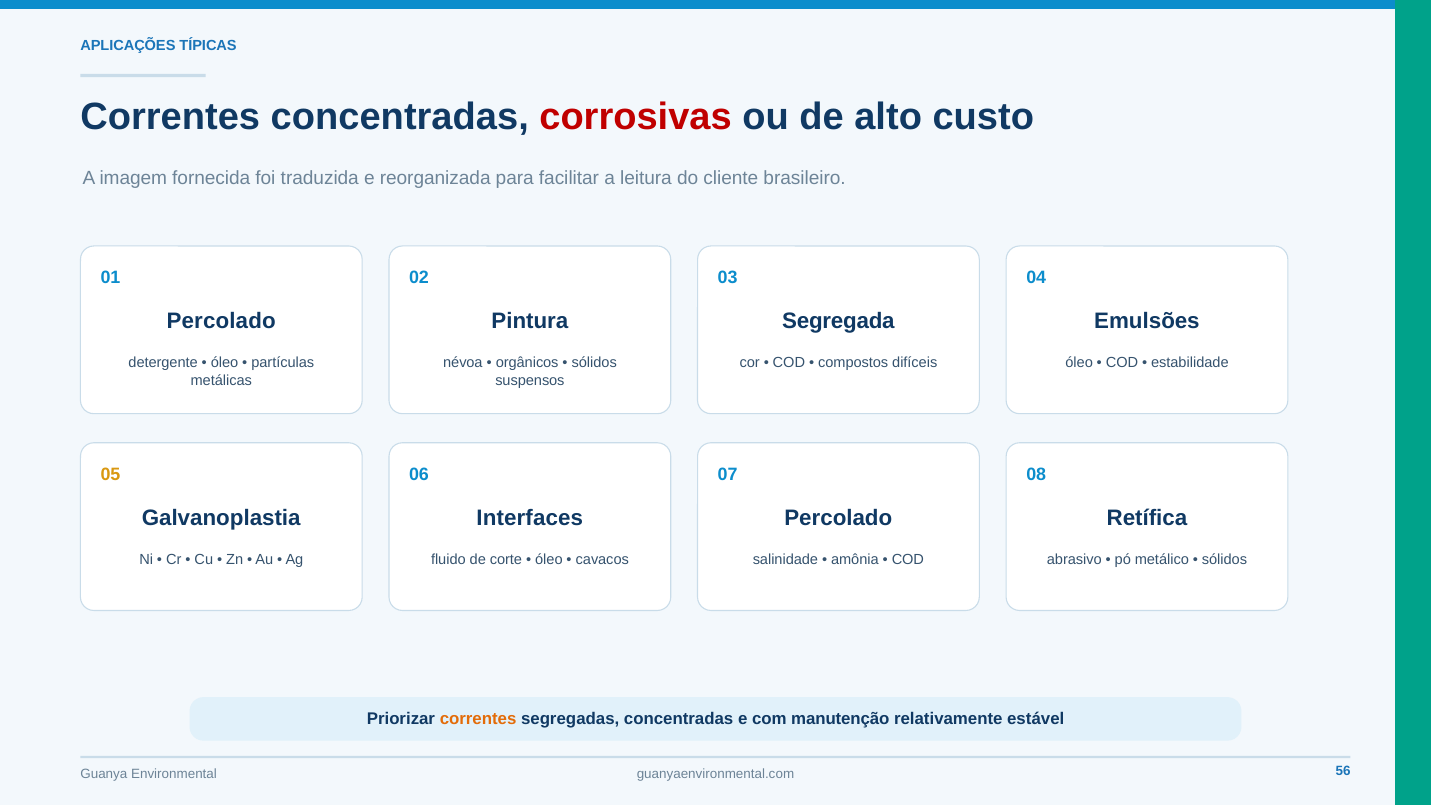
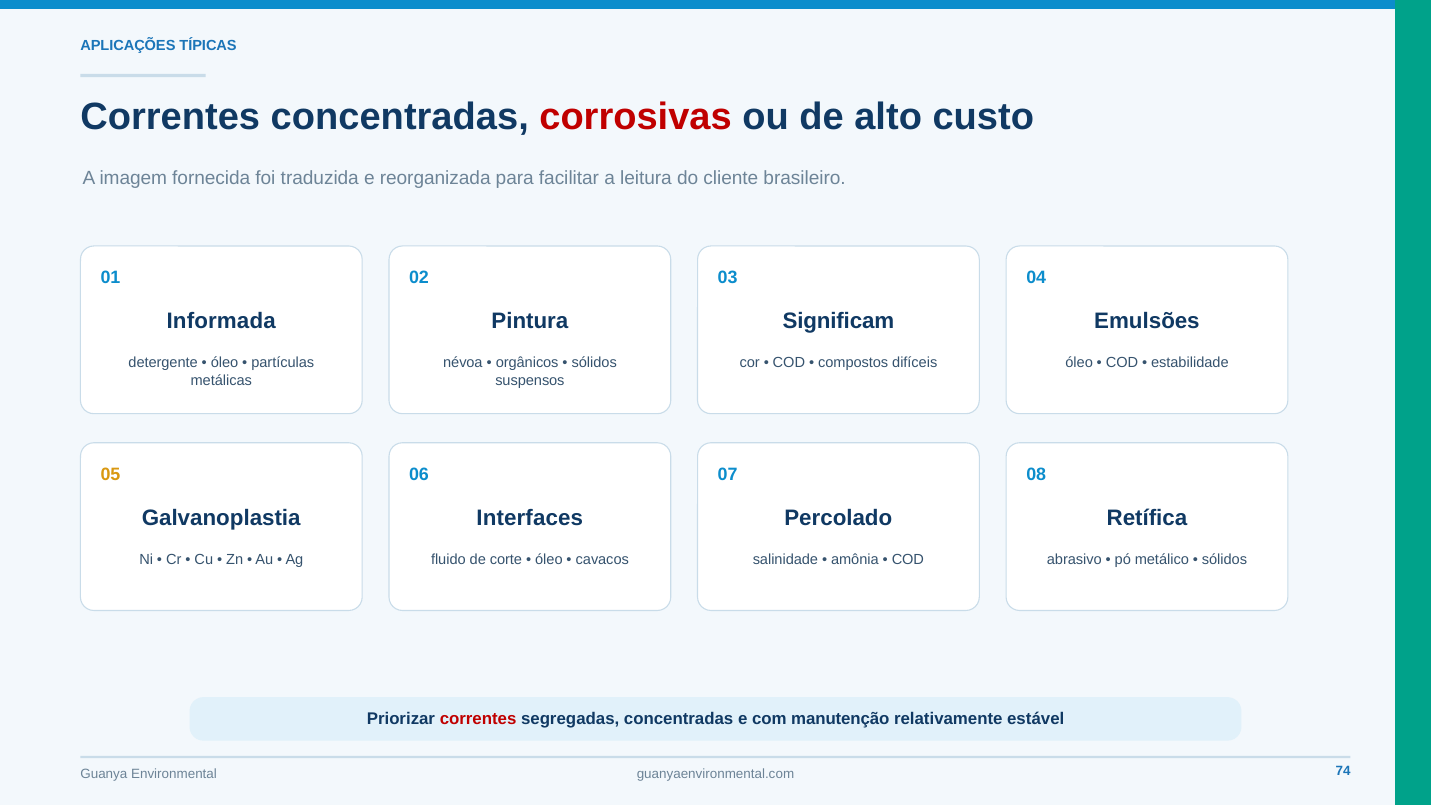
Percolado at (221, 321): Percolado -> Informada
Segregada: Segregada -> Significam
correntes at (478, 719) colour: orange -> red
56: 56 -> 74
